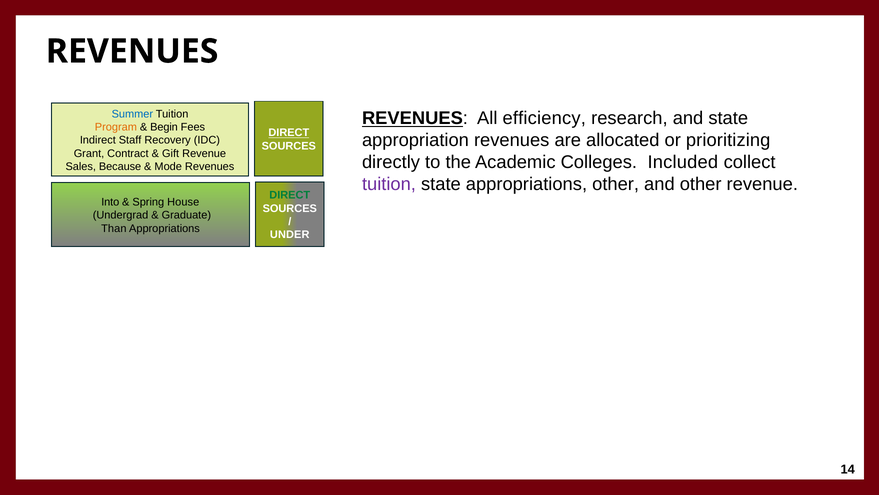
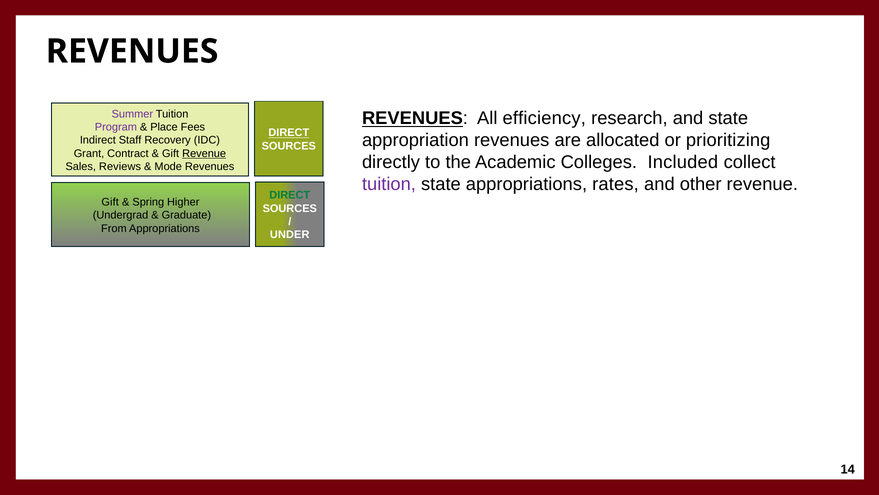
Summer colour: blue -> purple
Program colour: orange -> purple
Begin: Begin -> Place
Revenue at (204, 153) underline: none -> present
Because: Because -> Reviews
appropriations other: other -> rates
Into at (110, 202): Into -> Gift
House: House -> Higher
Than: Than -> From
